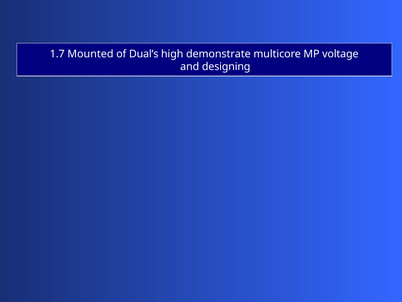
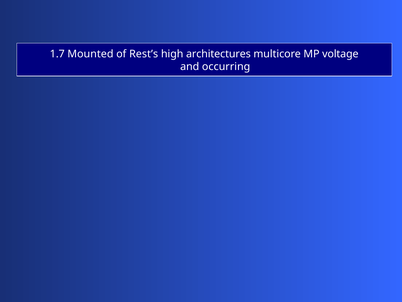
Dual’s: Dual’s -> Rest’s
demonstrate: demonstrate -> architectures
designing: designing -> occurring
